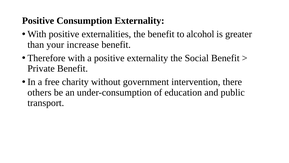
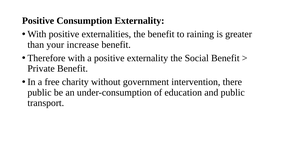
alcohol: alcohol -> raining
others at (39, 92): others -> public
